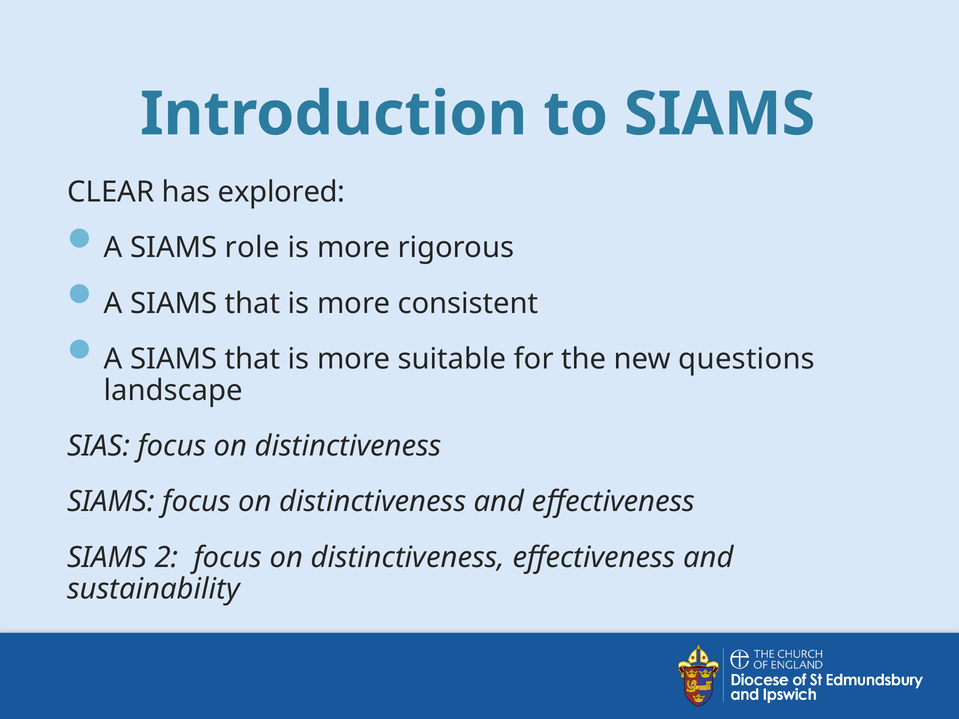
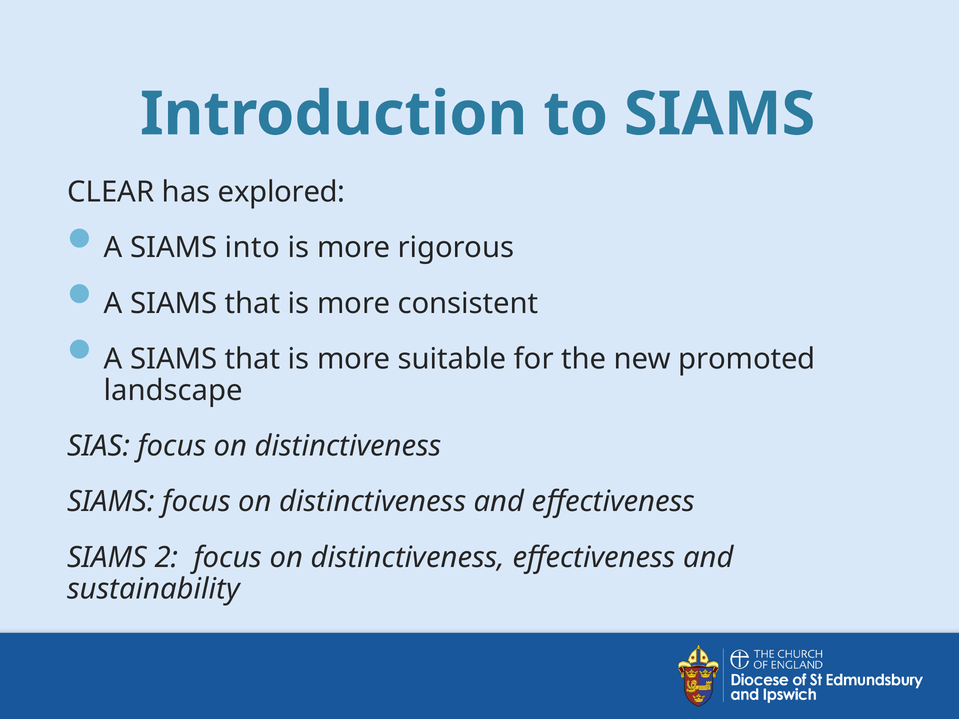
role: role -> into
questions: questions -> promoted
